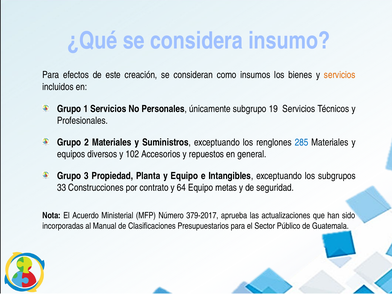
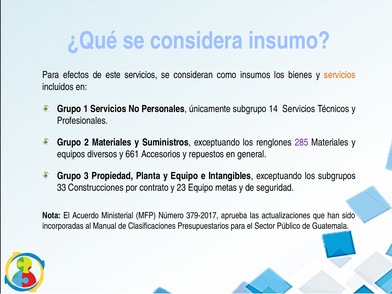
este creación: creación -> servicios
19: 19 -> 14
285 colour: blue -> purple
102: 102 -> 661
64: 64 -> 23
